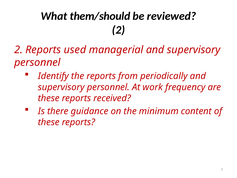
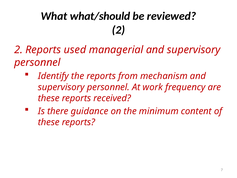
them/should: them/should -> what/should
periodically: periodically -> mechanism
